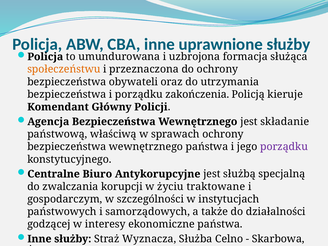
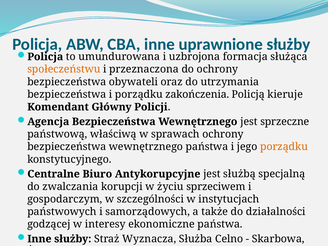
składanie: składanie -> sprzeczne
porządku at (284, 147) colour: purple -> orange
traktowane: traktowane -> sprzeciwem
